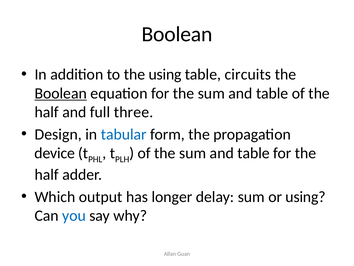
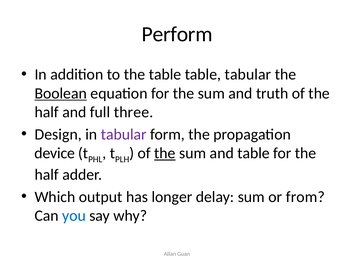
Boolean at (177, 34): Boolean -> Perform
the using: using -> table
table circuits: circuits -> tabular
table at (272, 93): table -> truth
tabular at (124, 134) colour: blue -> purple
the at (165, 153) underline: none -> present
or using: using -> from
